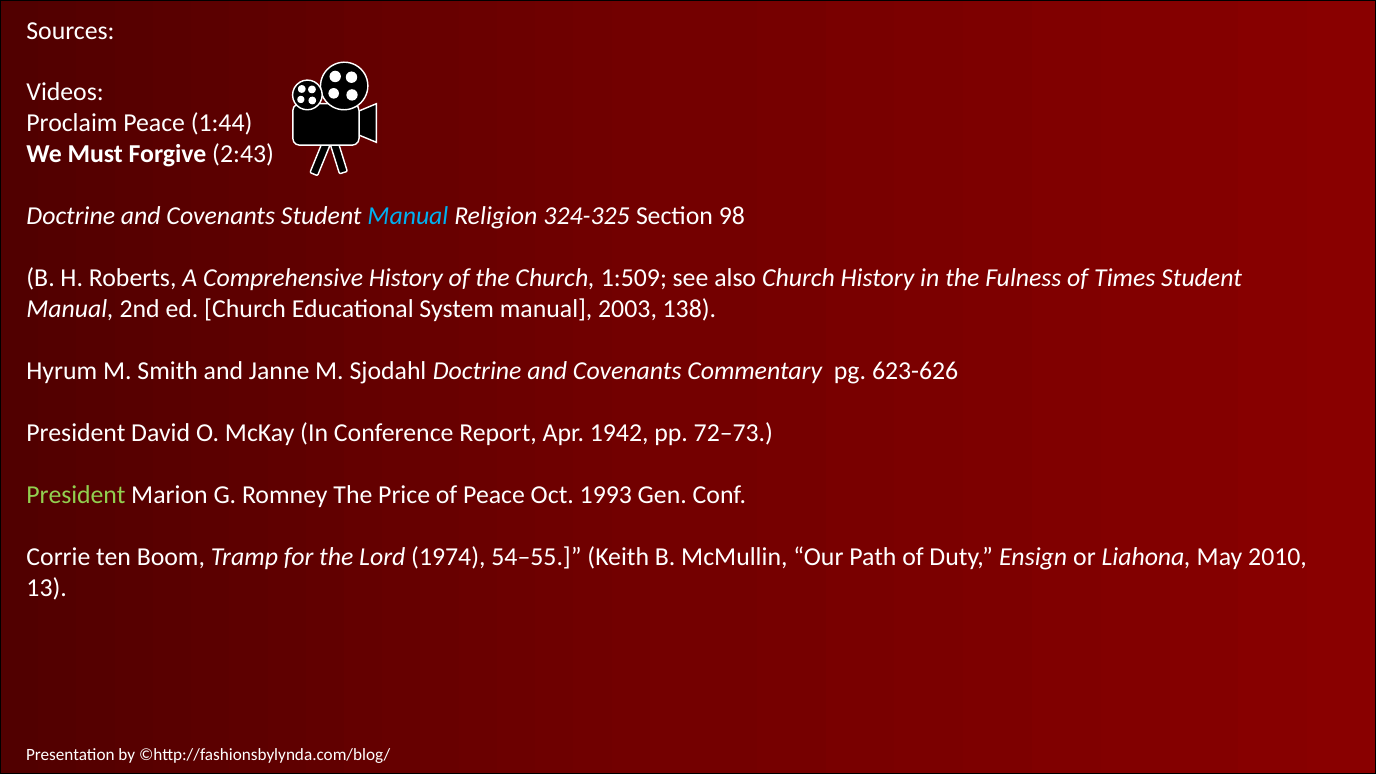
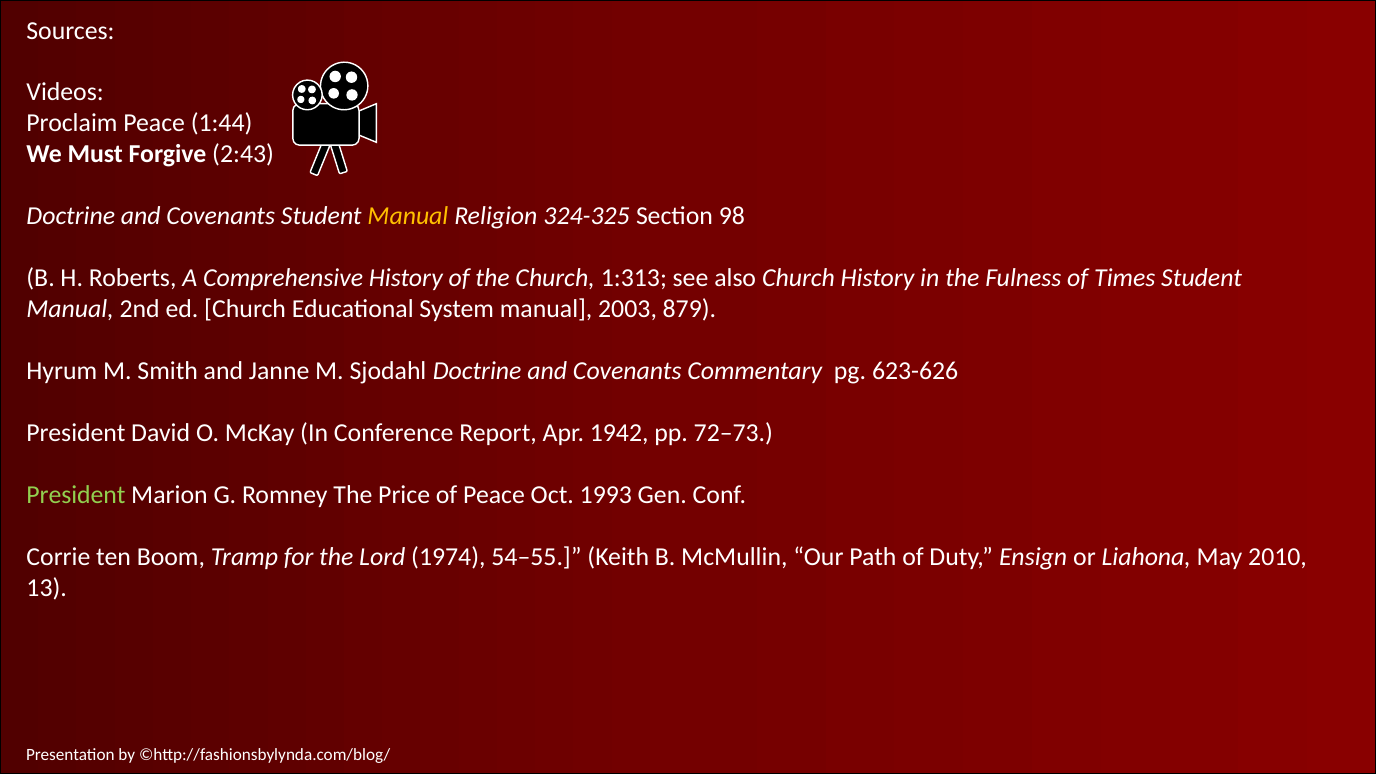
Manual at (408, 216) colour: light blue -> yellow
1:509: 1:509 -> 1:313
138: 138 -> 879
